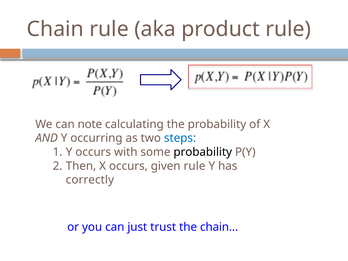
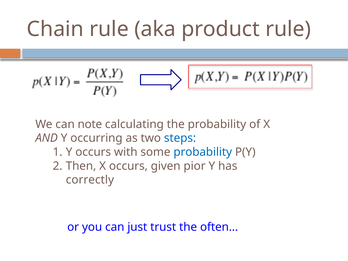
probability at (203, 152) colour: black -> blue
given rule: rule -> pior
chain…: chain… -> often…
